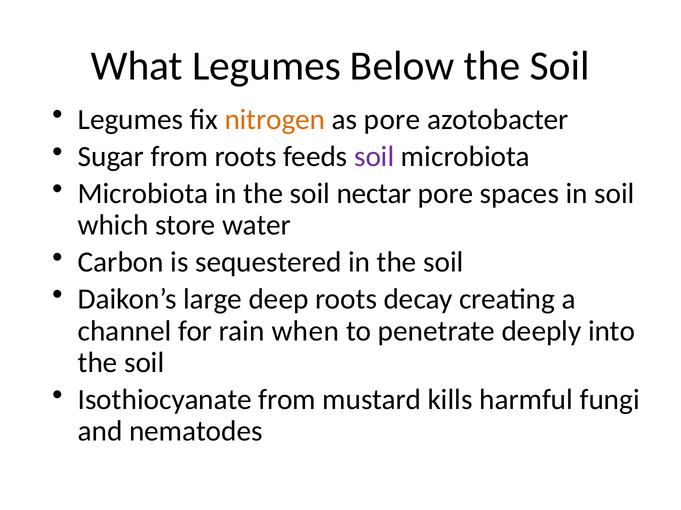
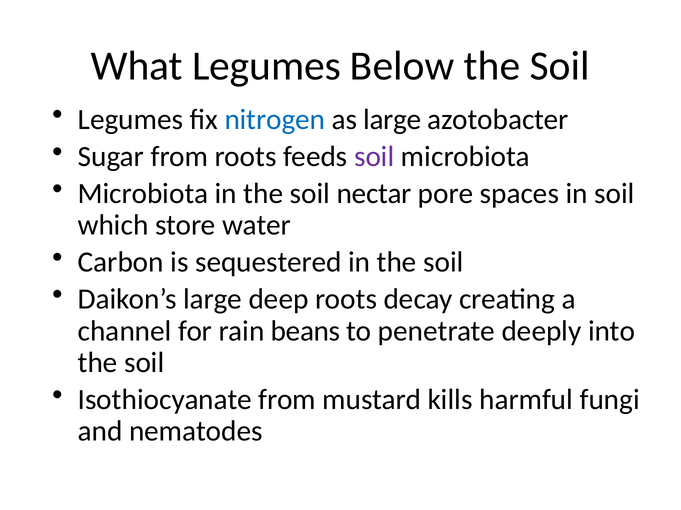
nitrogen colour: orange -> blue
as pore: pore -> large
when: when -> beans
